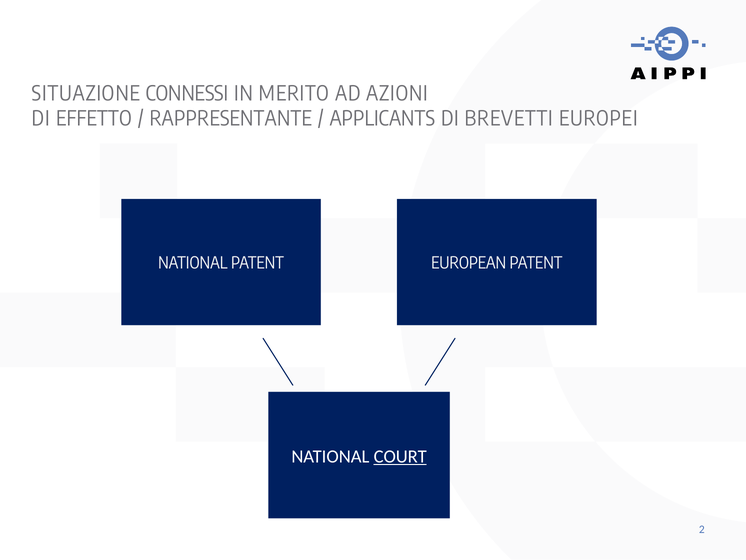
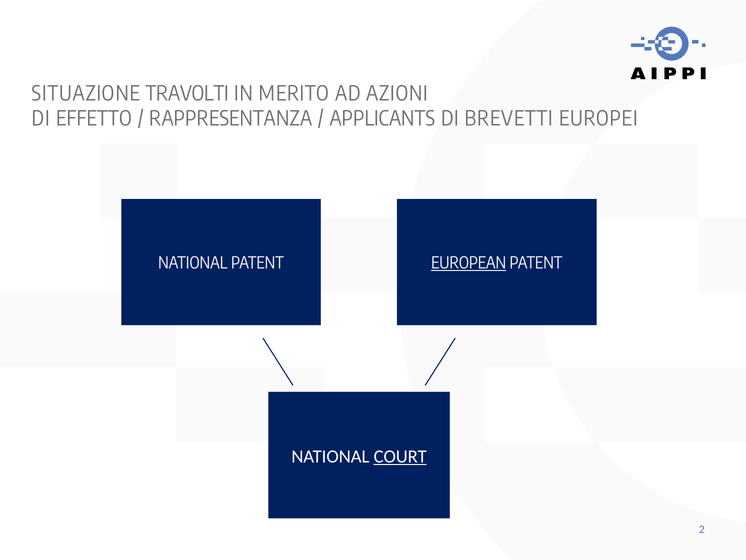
CONNESSI: CONNESSI -> TRAVOLTI
RAPPRESENTANTE: RAPPRESENTANTE -> RAPPRESENTANZA
EUROPEAN underline: none -> present
